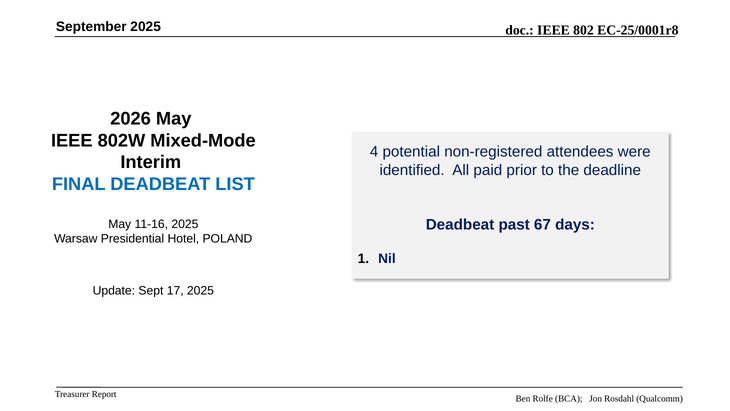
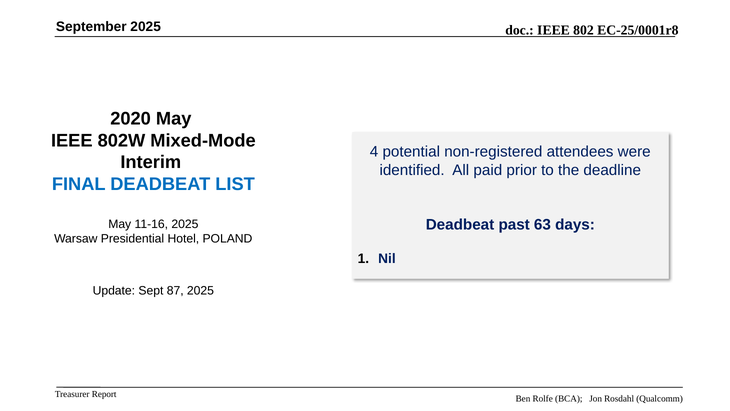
2026: 2026 -> 2020
67: 67 -> 63
17: 17 -> 87
